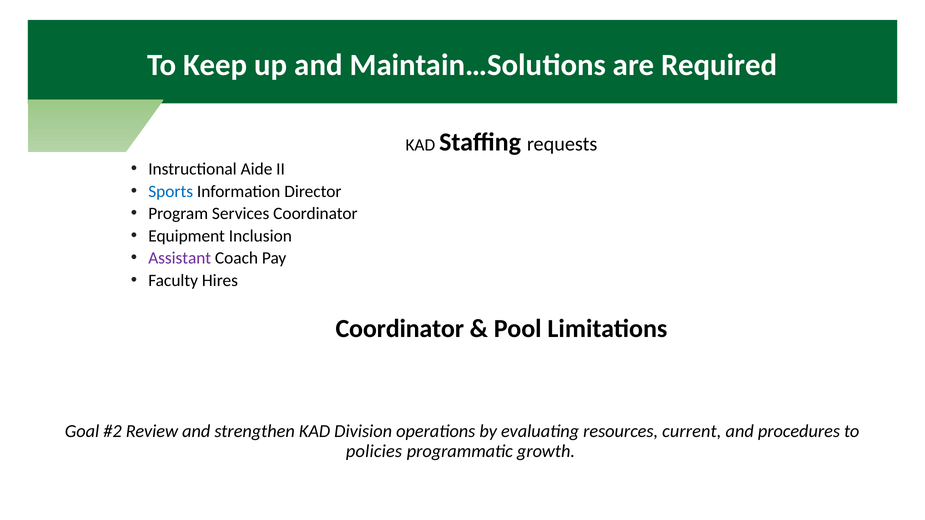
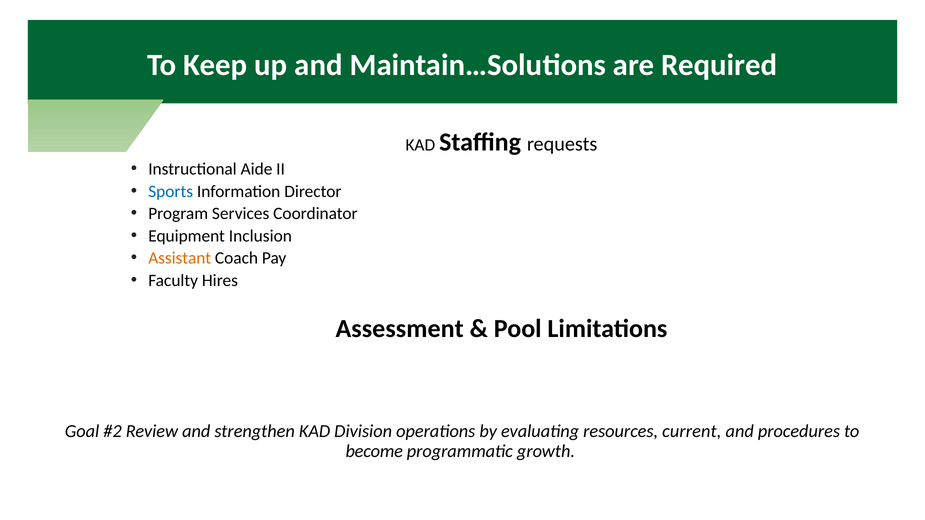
Assistant colour: purple -> orange
Coordinator at (400, 329): Coordinator -> Assessment
policies: policies -> become
